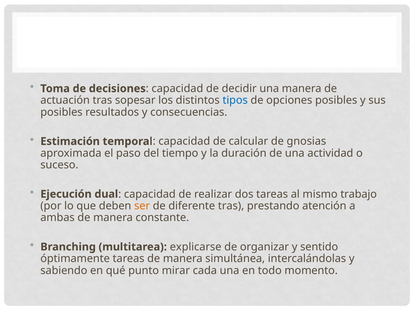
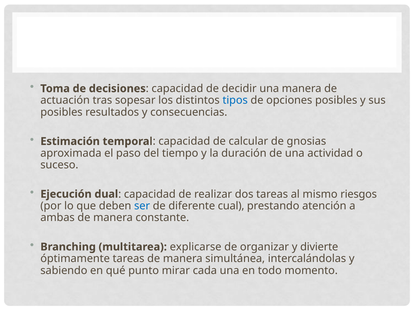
trabajo: trabajo -> riesgos
ser colour: orange -> blue
diferente tras: tras -> cual
sentido: sentido -> divierte
